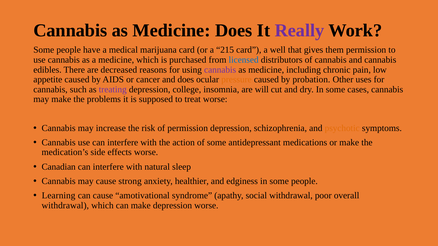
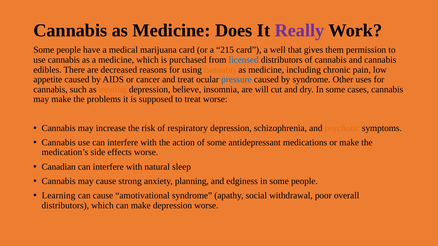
cannabis at (220, 70) colour: purple -> orange
and does: does -> treat
pressure colour: orange -> blue
by probation: probation -> syndrome
treating colour: purple -> orange
college: college -> believe
of permission: permission -> respiratory
healthier: healthier -> planning
withdrawal at (65, 206): withdrawal -> distributors
